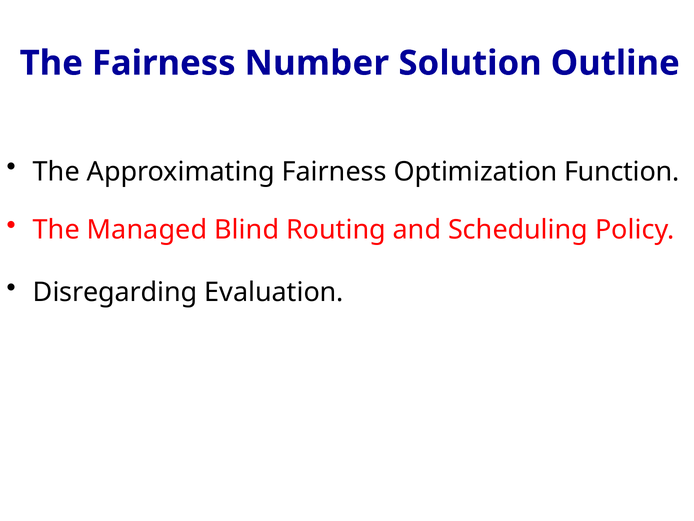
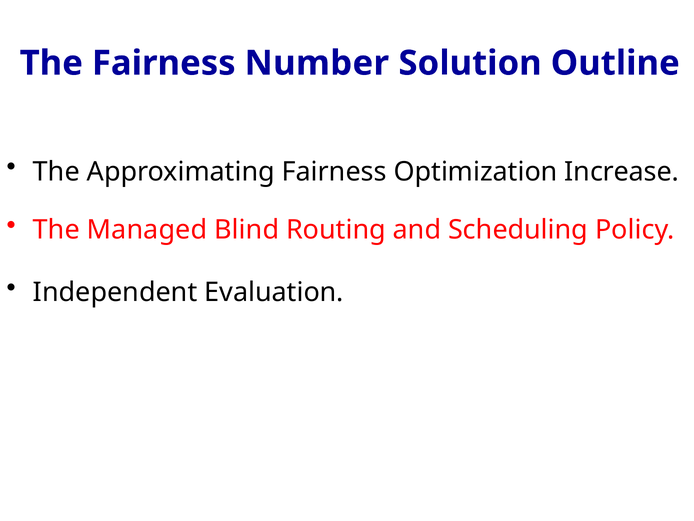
Function: Function -> Increase
Disregarding: Disregarding -> Independent
